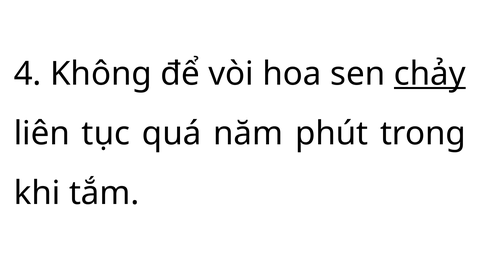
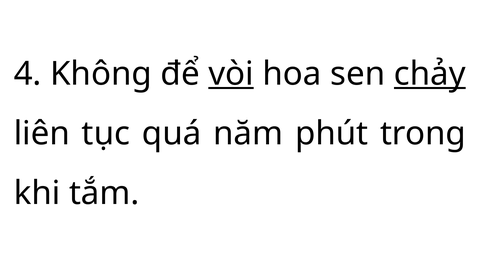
vòi underline: none -> present
